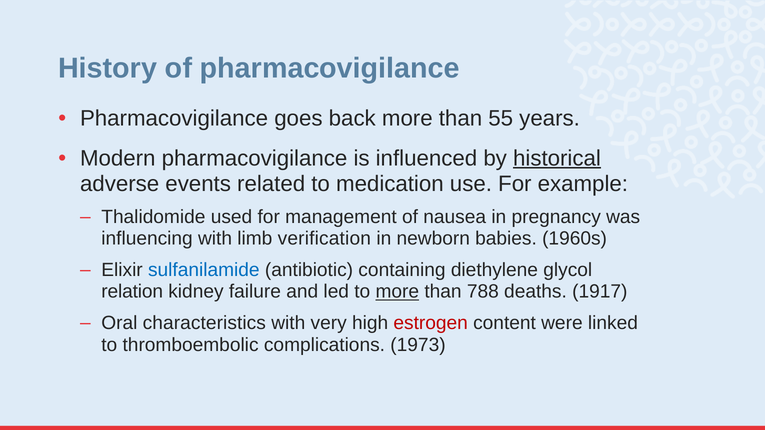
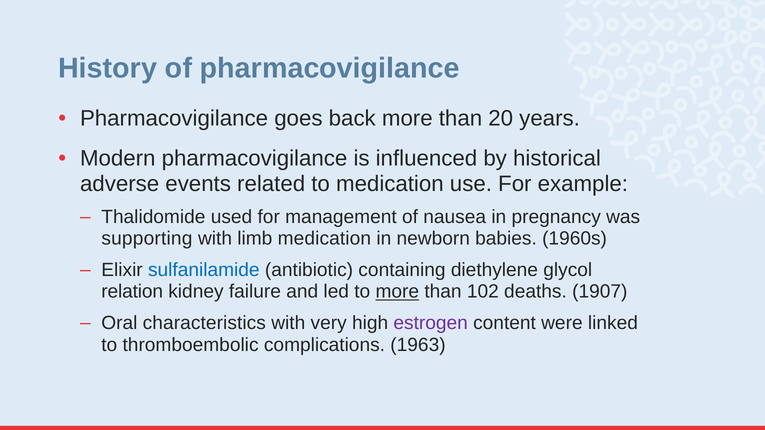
55: 55 -> 20
historical underline: present -> none
influencing: influencing -> supporting
limb verification: verification -> medication
788: 788 -> 102
1917: 1917 -> 1907
estrogen colour: red -> purple
1973: 1973 -> 1963
